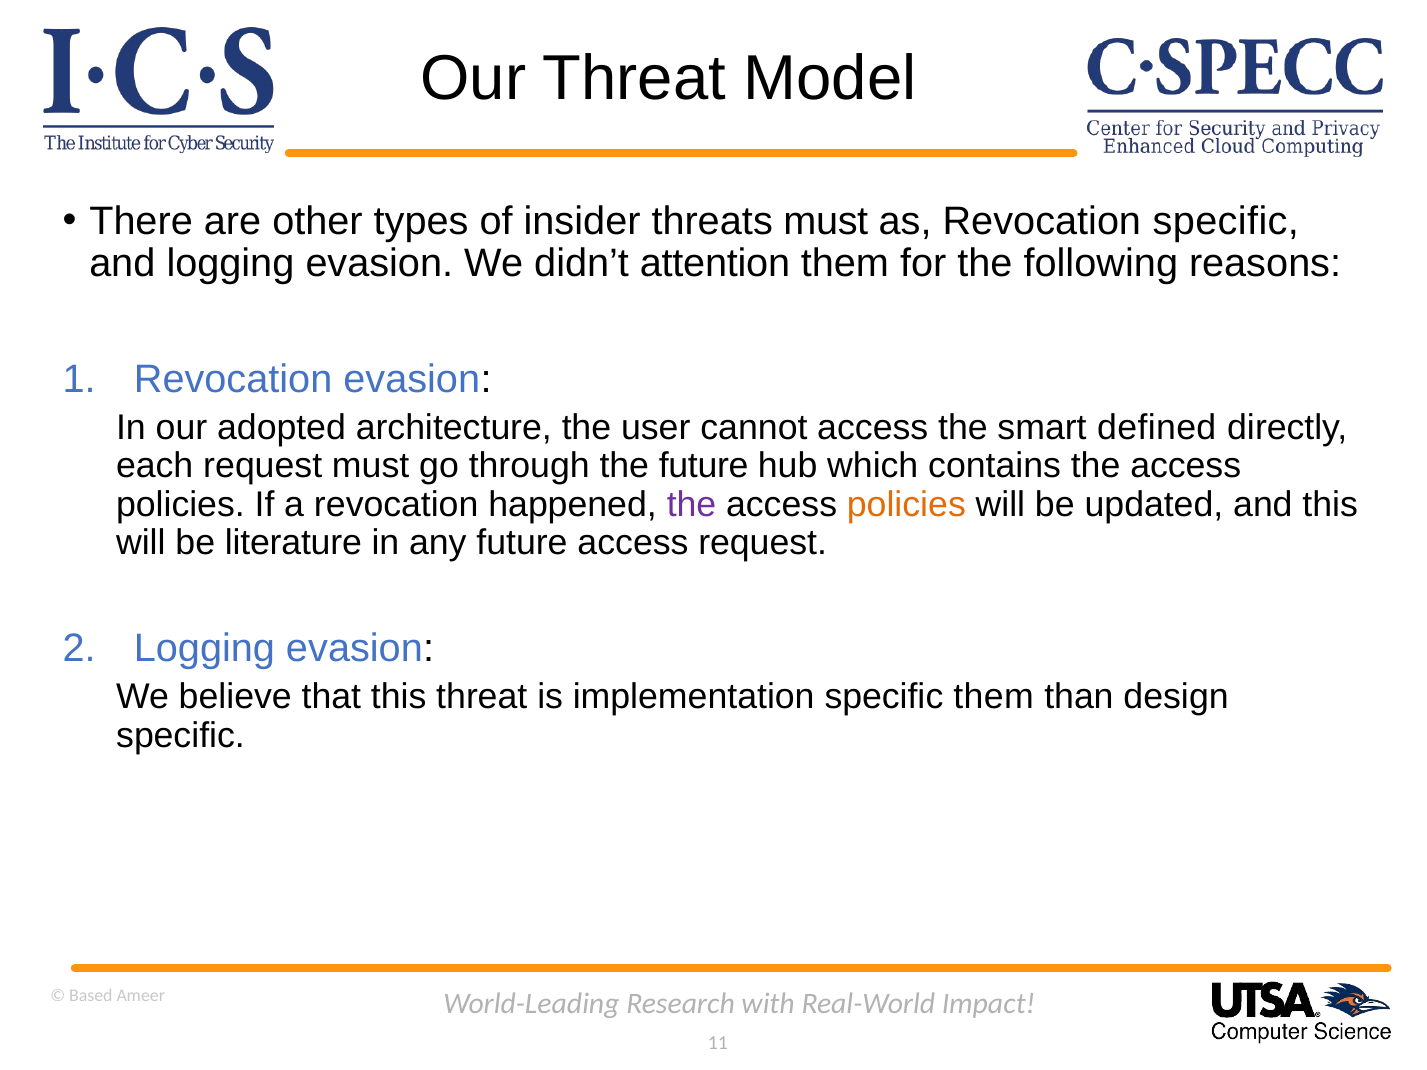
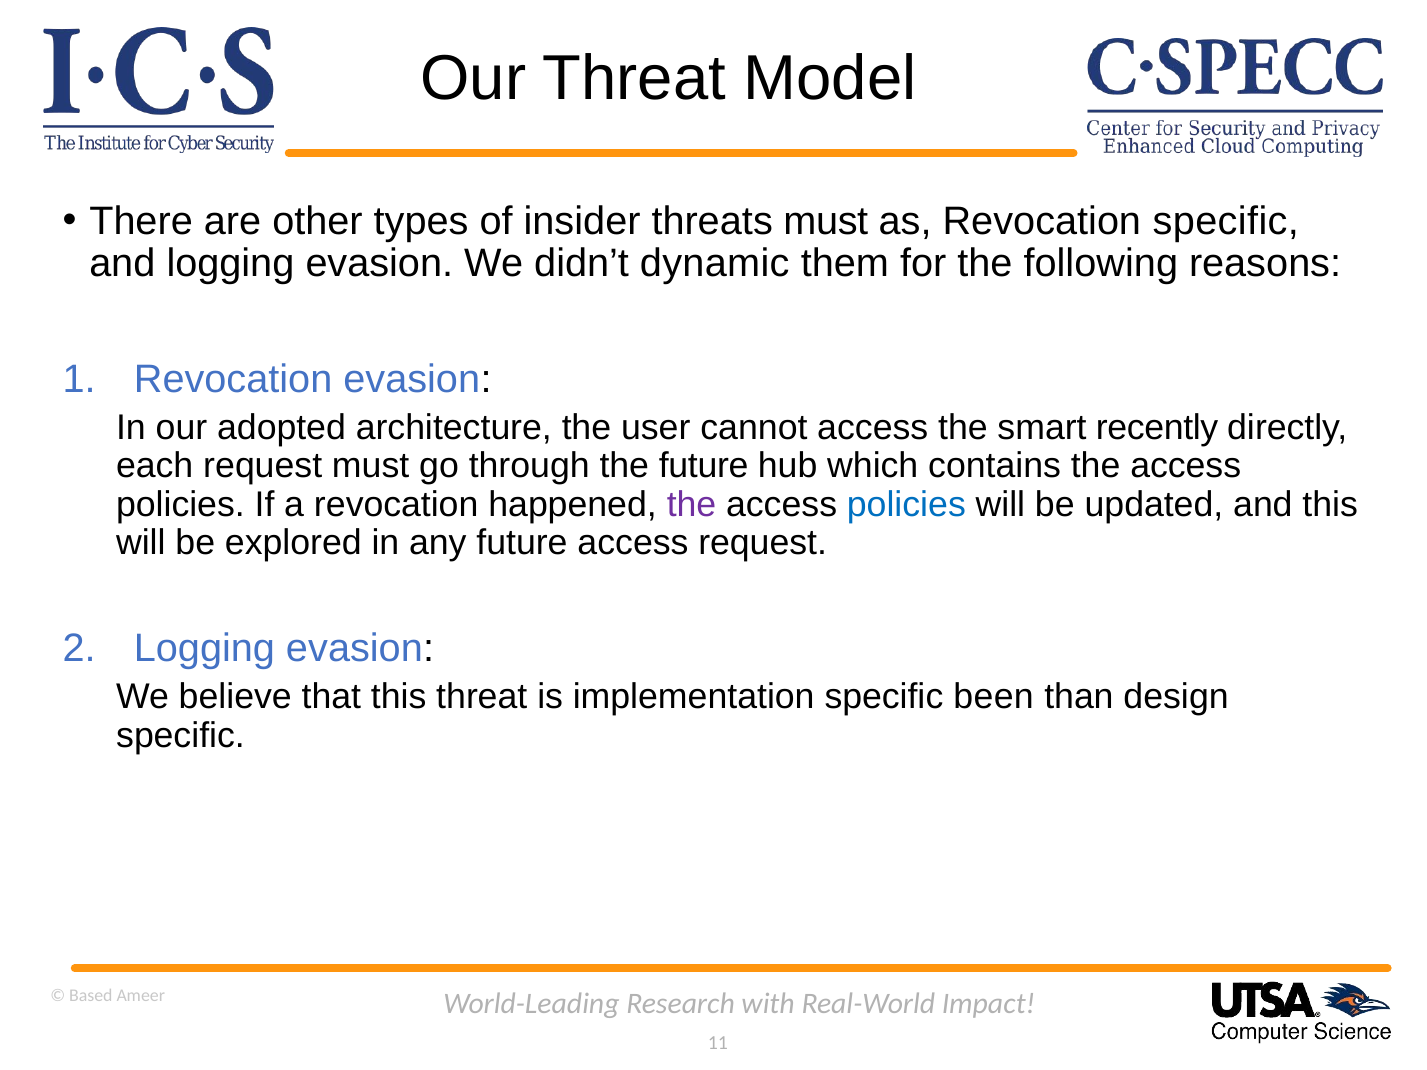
attention: attention -> dynamic
defined: defined -> recently
policies at (906, 505) colour: orange -> blue
literature: literature -> explored
specific them: them -> been
